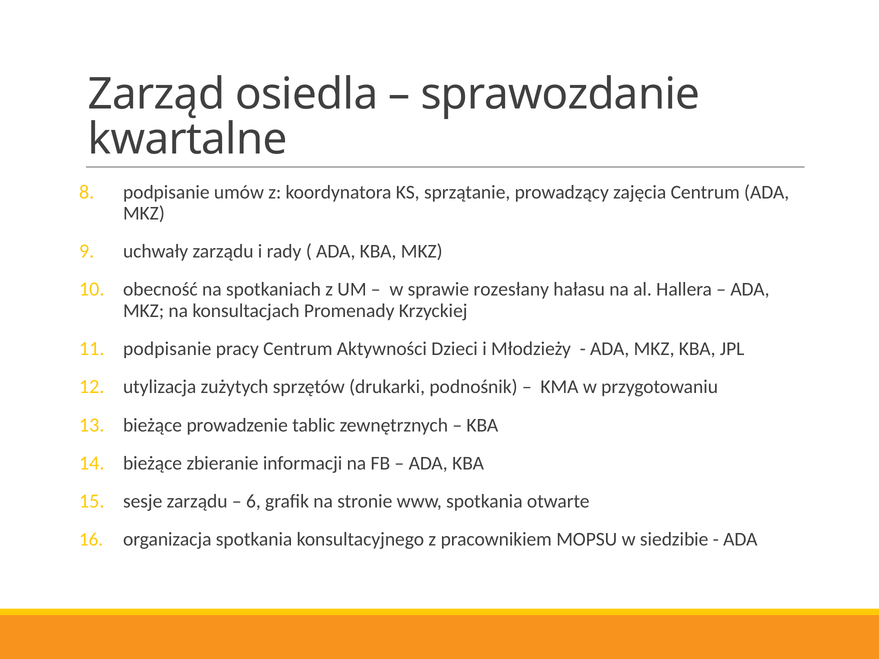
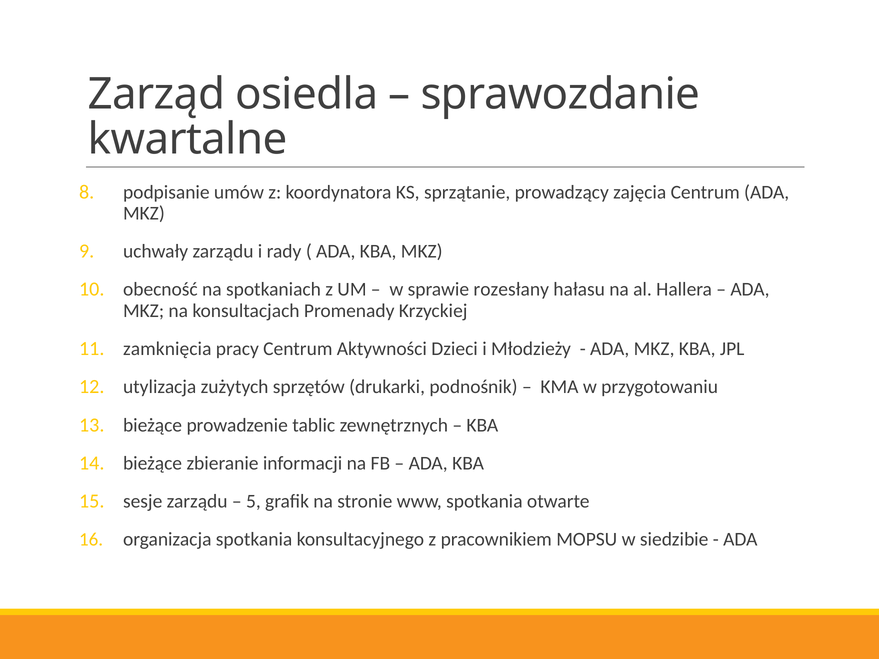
podpisanie at (167, 349): podpisanie -> zamknięcia
6: 6 -> 5
